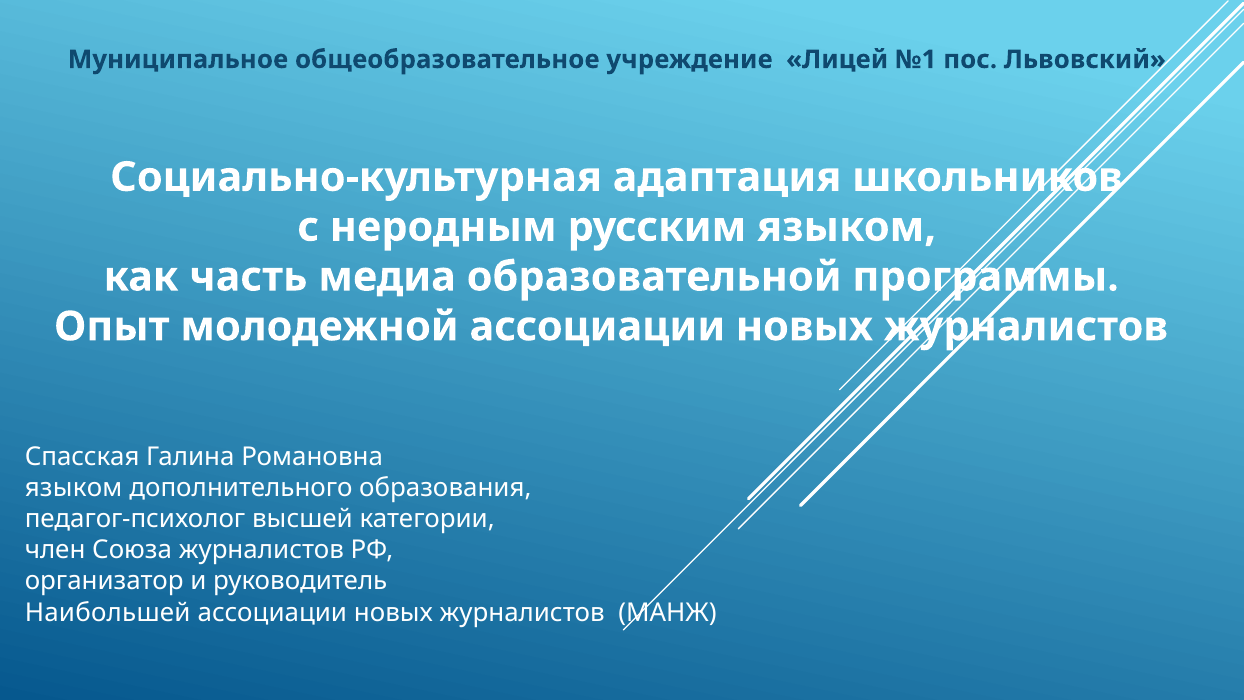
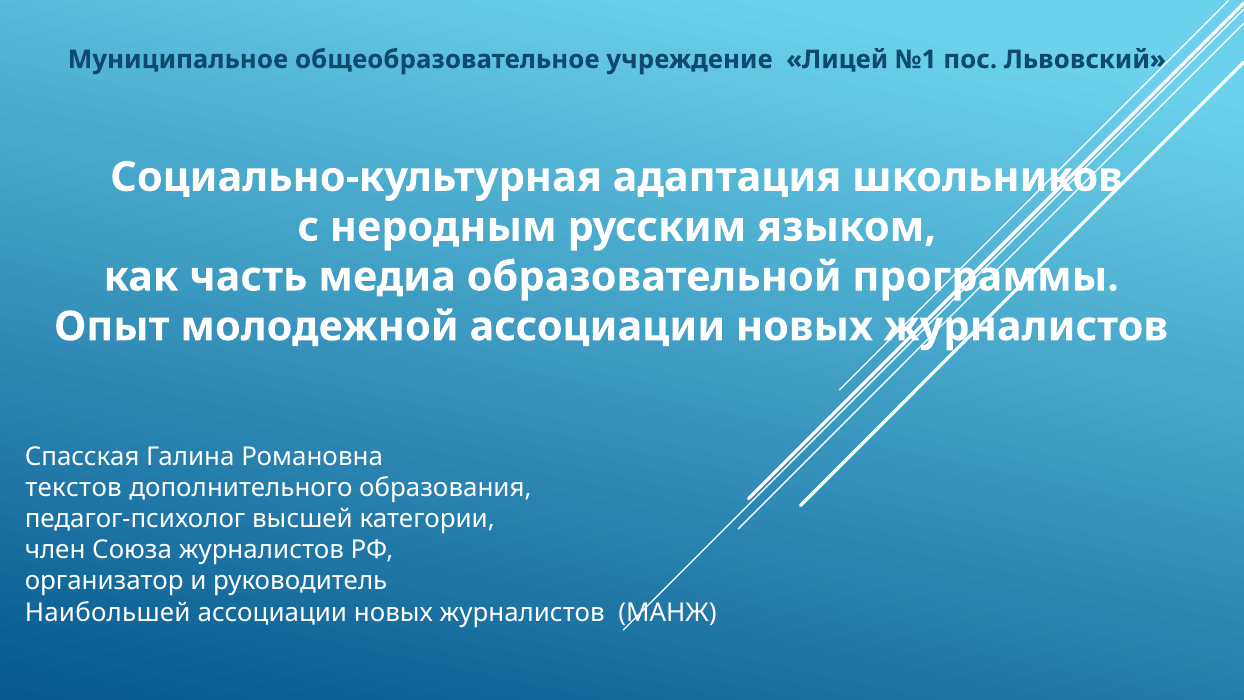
языком at (74, 488): языком -> текстов
